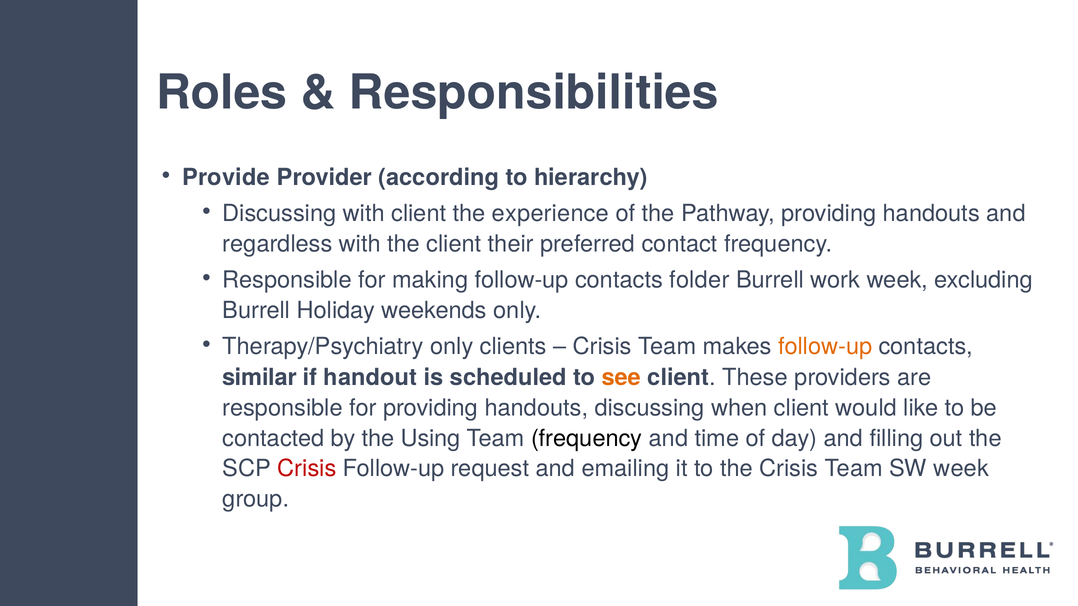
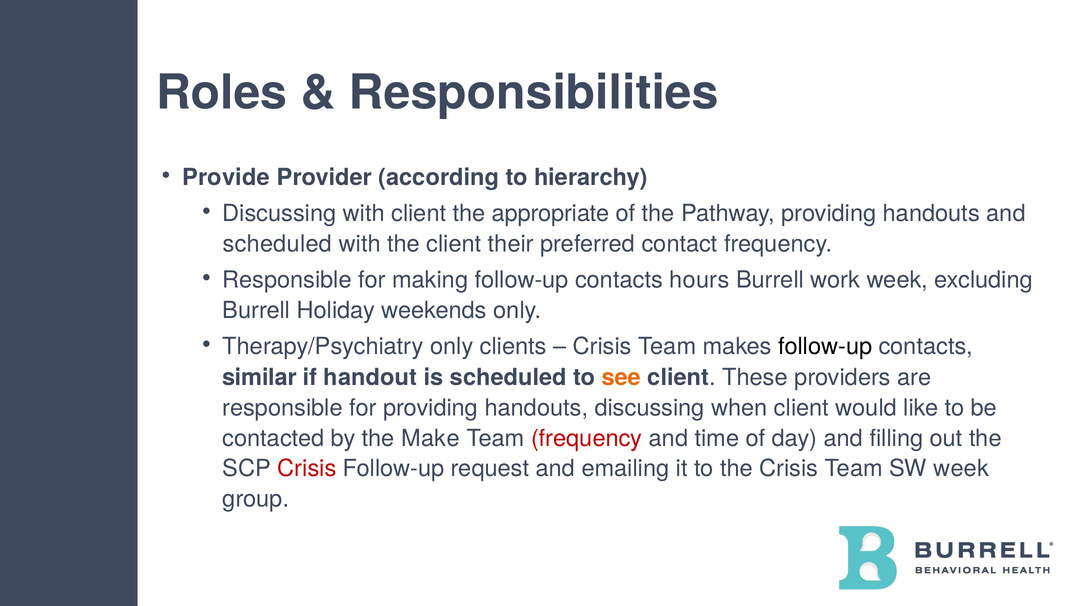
experience: experience -> appropriate
regardless at (277, 244): regardless -> scheduled
folder: folder -> hours
follow-up at (825, 347) colour: orange -> black
Using: Using -> Make
frequency at (587, 439) colour: black -> red
